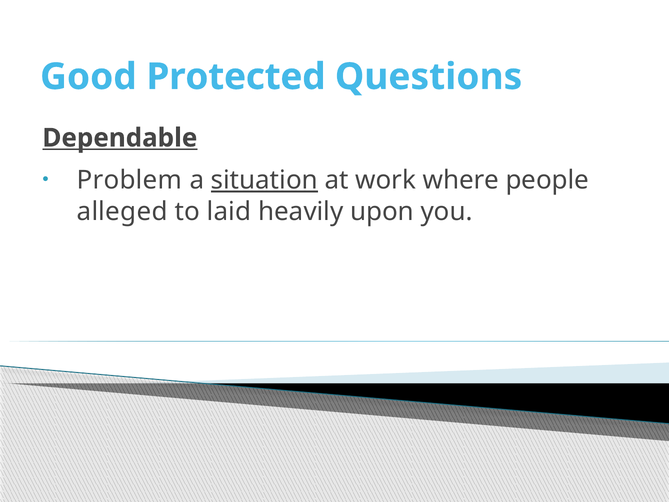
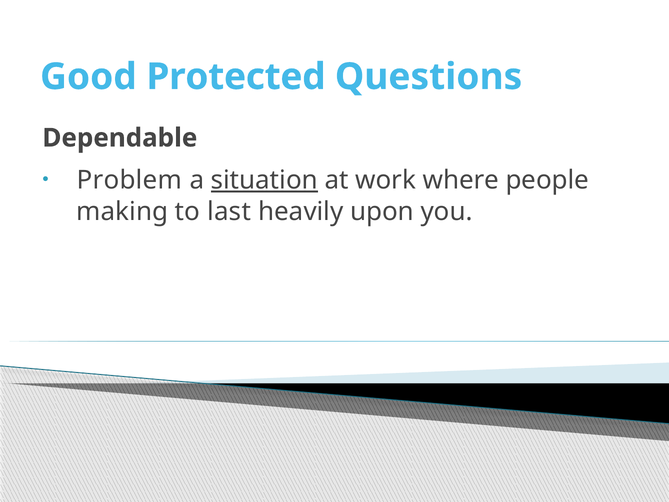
Dependable underline: present -> none
alleged: alleged -> making
laid: laid -> last
